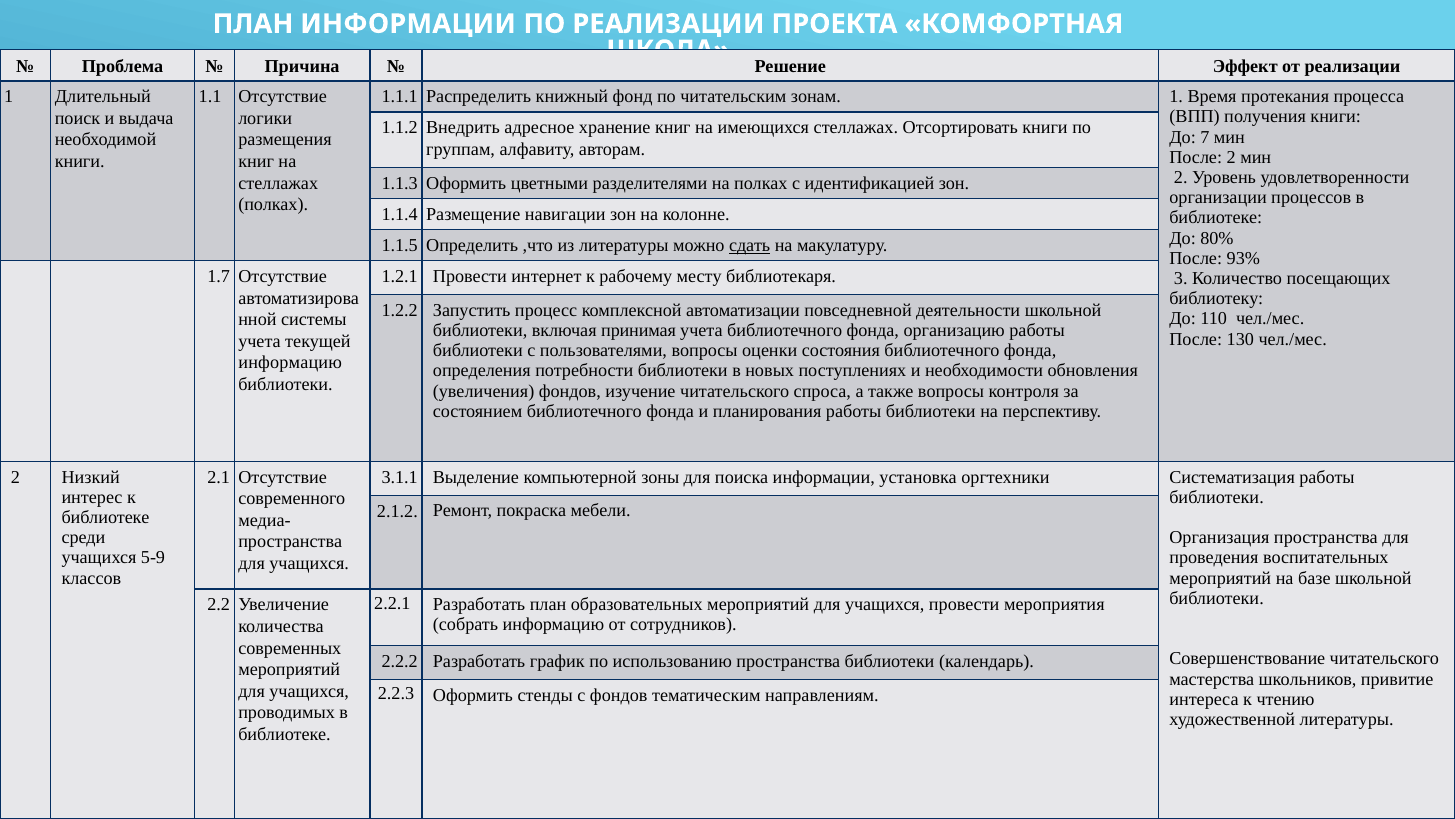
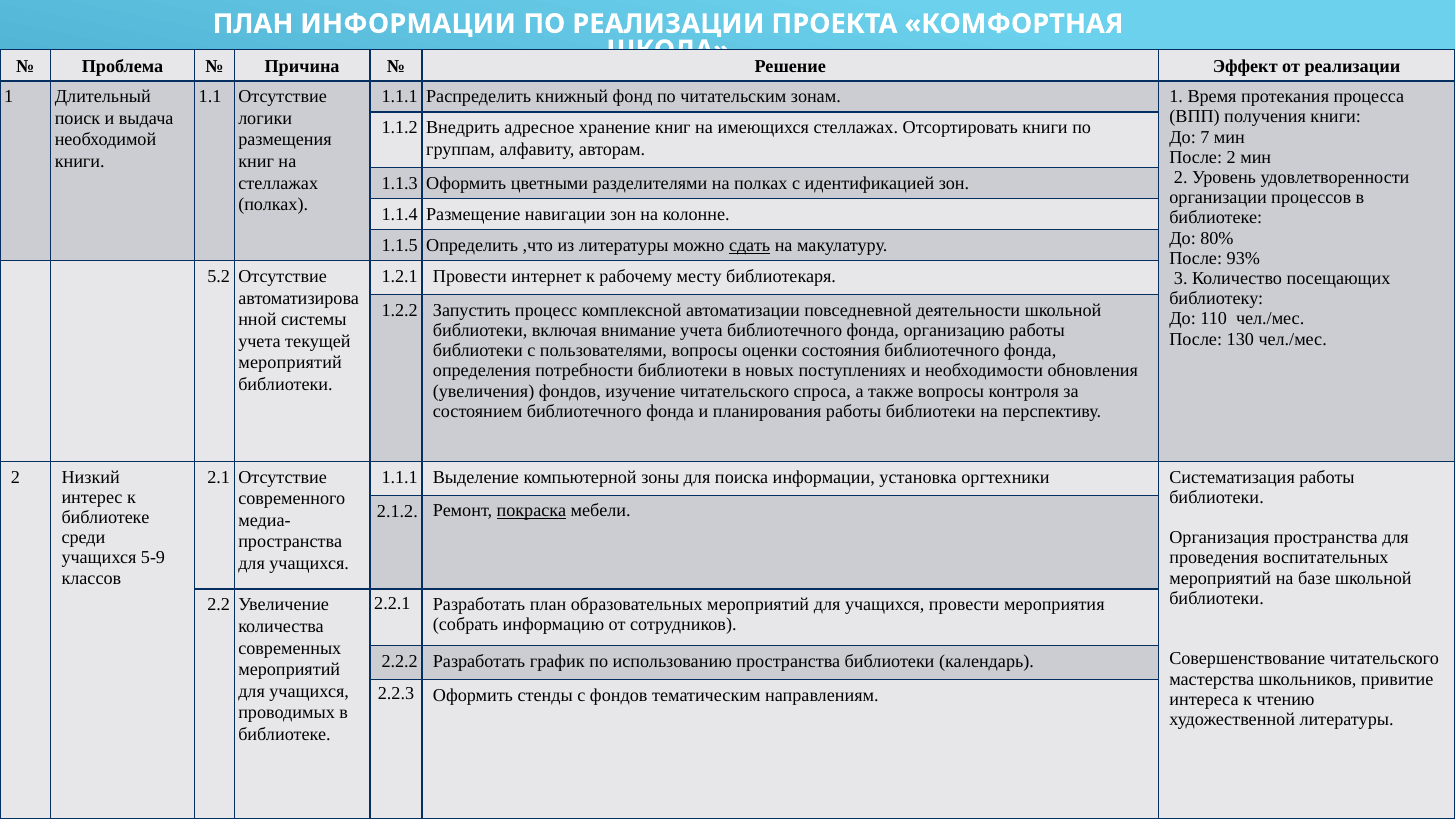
1.7: 1.7 -> 5.2
принимая: принимая -> внимание
информацию at (290, 363): информацию -> мероприятий
3.1.1 at (400, 477): 3.1.1 -> 1.1.1
покраска underline: none -> present
